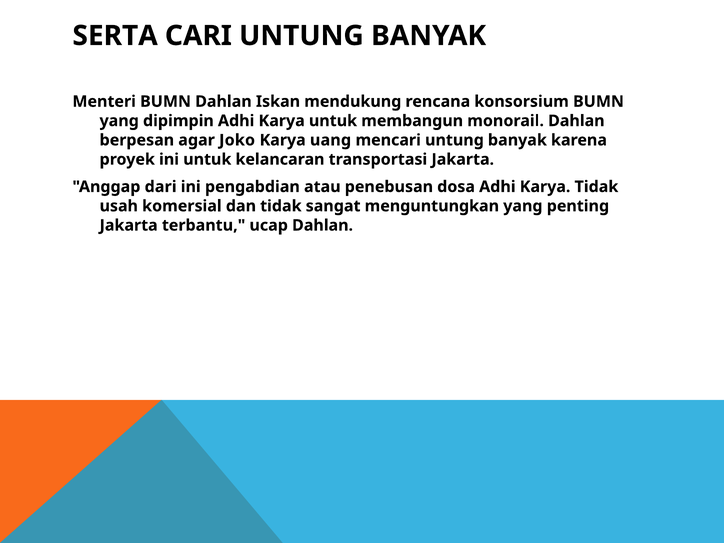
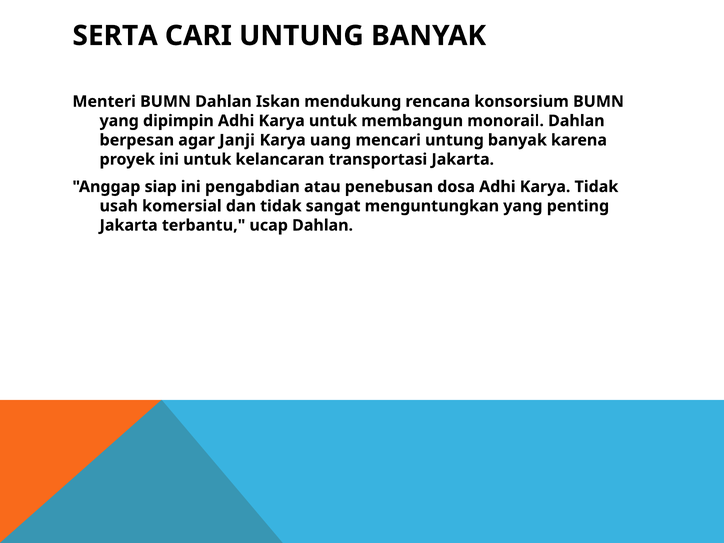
Joko: Joko -> Janji
dari: dari -> siap
